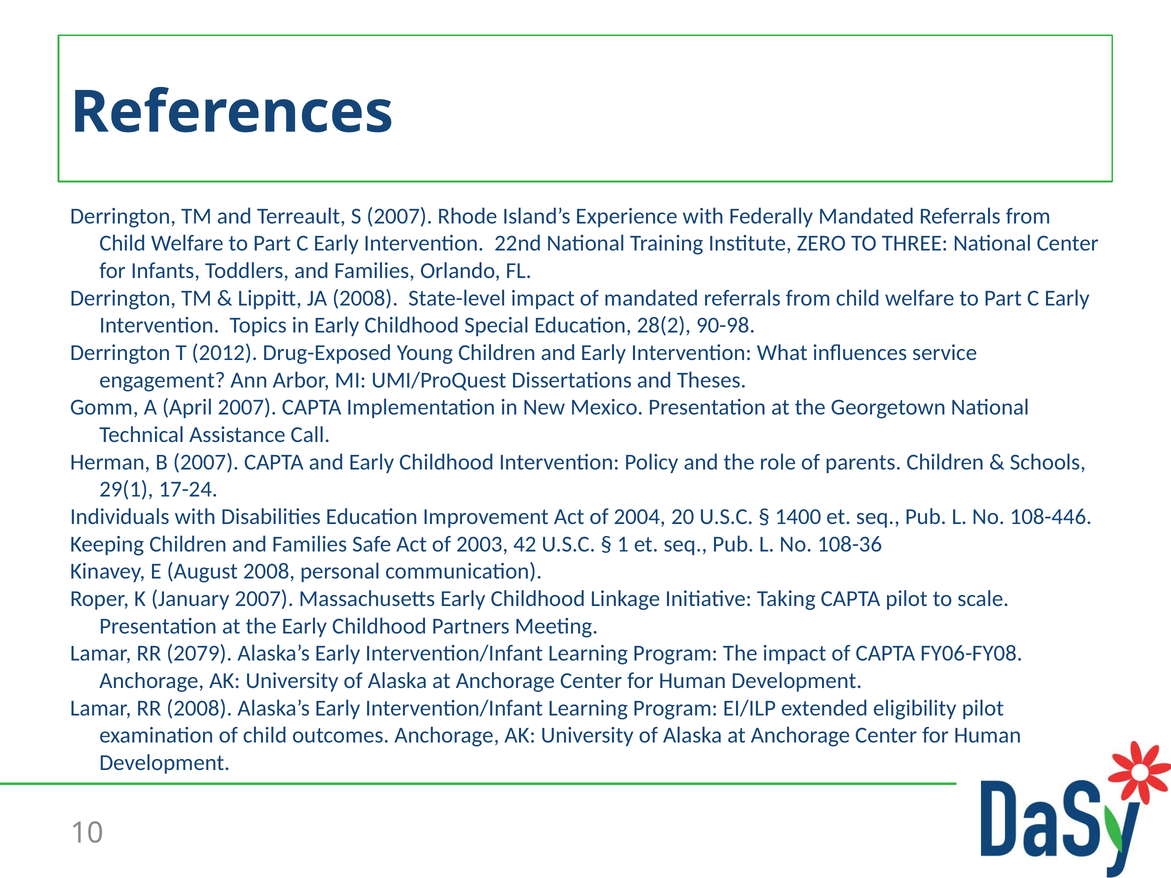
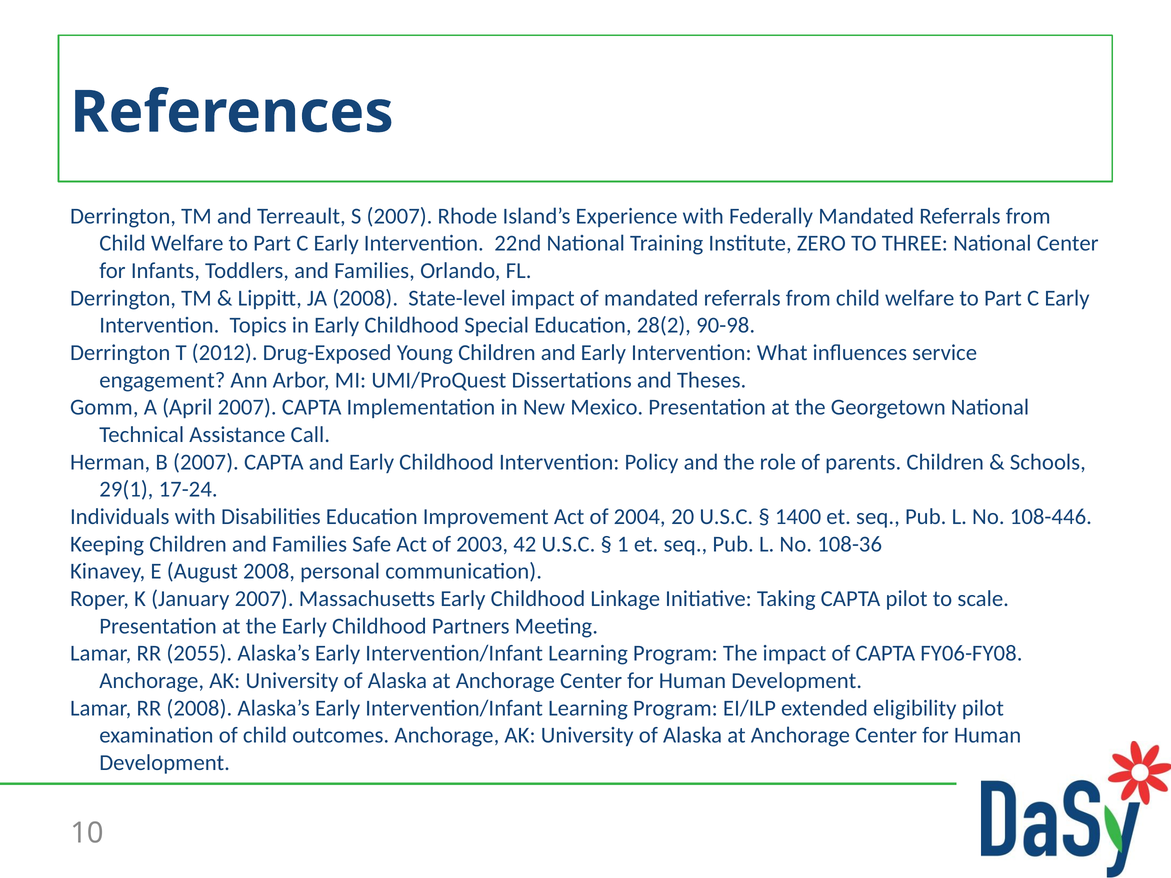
2079: 2079 -> 2055
